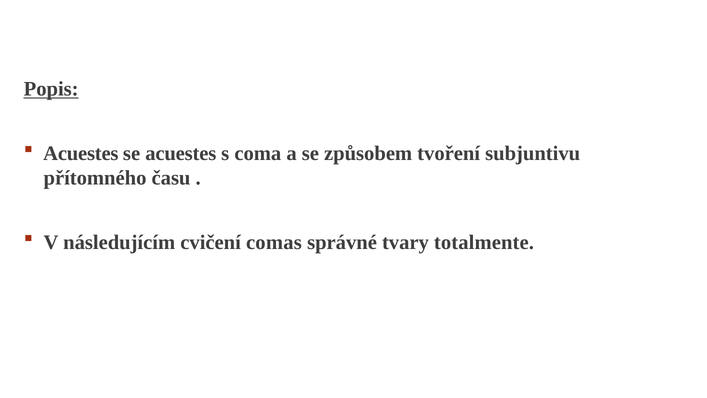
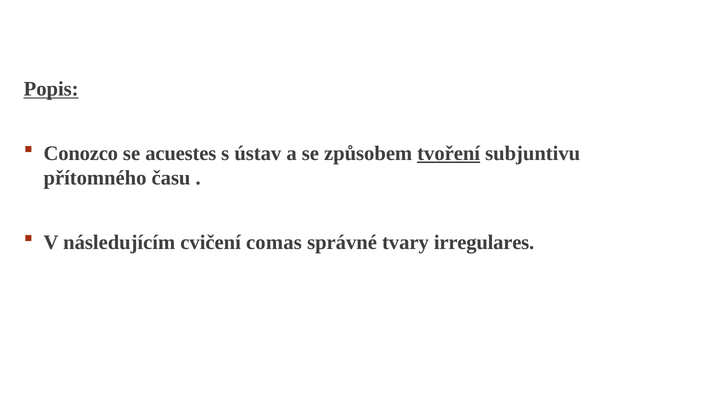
Acuestes at (81, 153): Acuestes -> Conozco
coma: coma -> ústav
tvoření underline: none -> present
totalmente: totalmente -> irregulares
